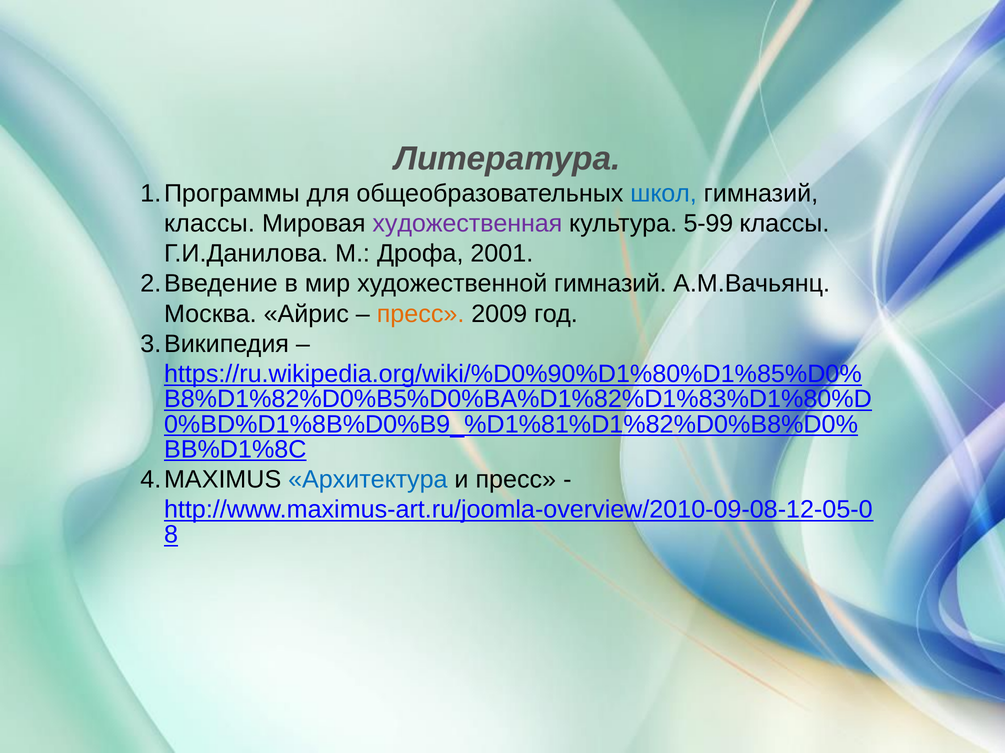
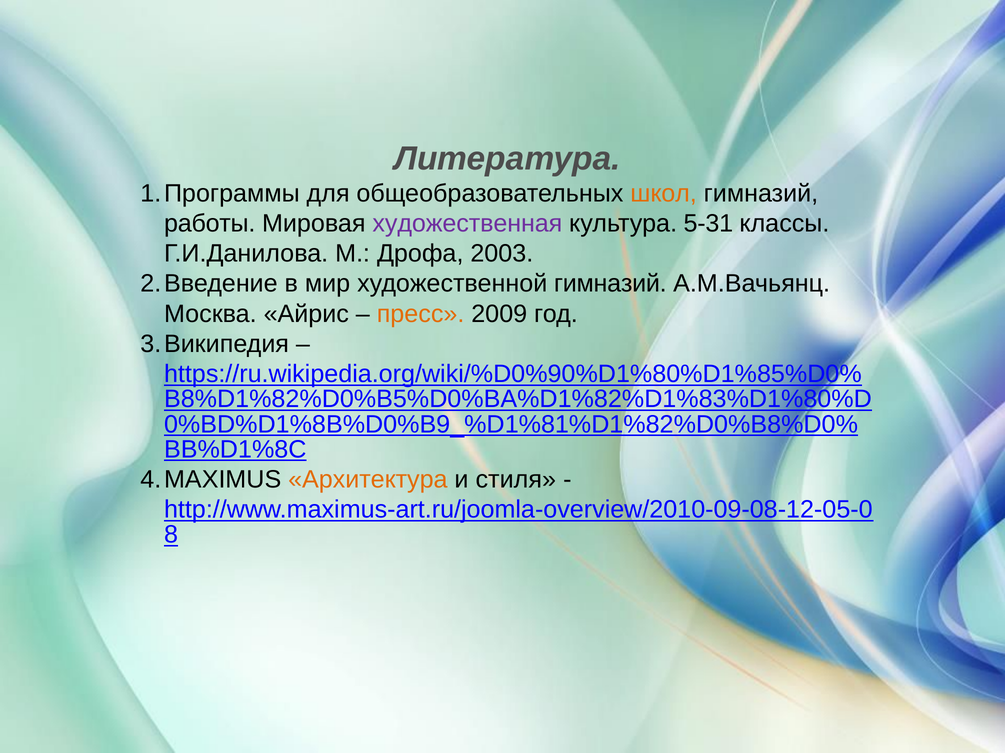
школ colour: blue -> orange
классы at (209, 224): классы -> работы
5-99: 5-99 -> 5-31
2001: 2001 -> 2003
Архитектура colour: blue -> orange
и пресс: пресс -> стиля
